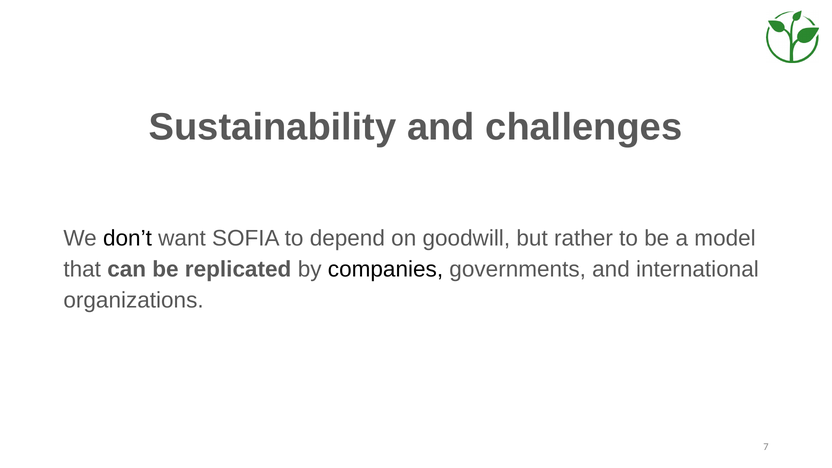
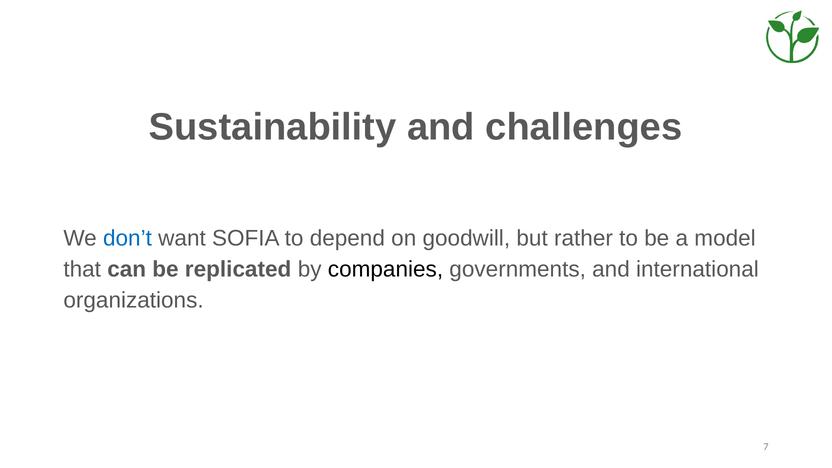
don’t colour: black -> blue
